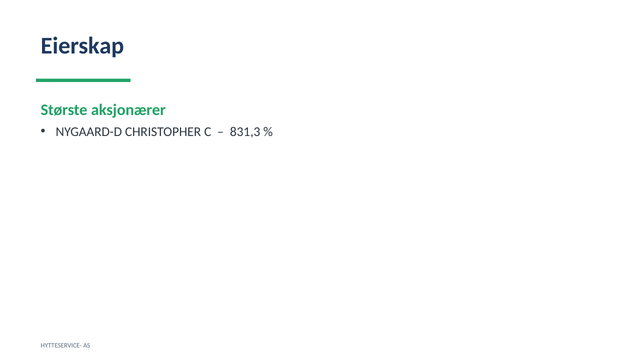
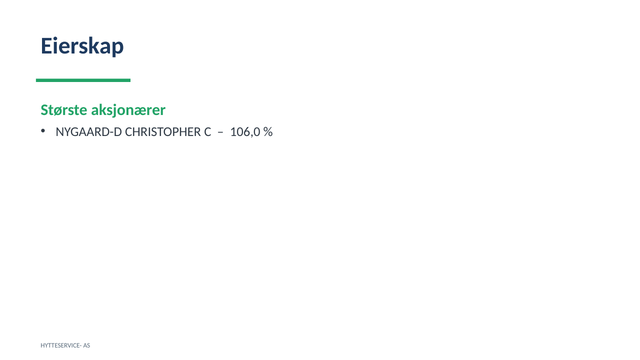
831,3: 831,3 -> 106,0
